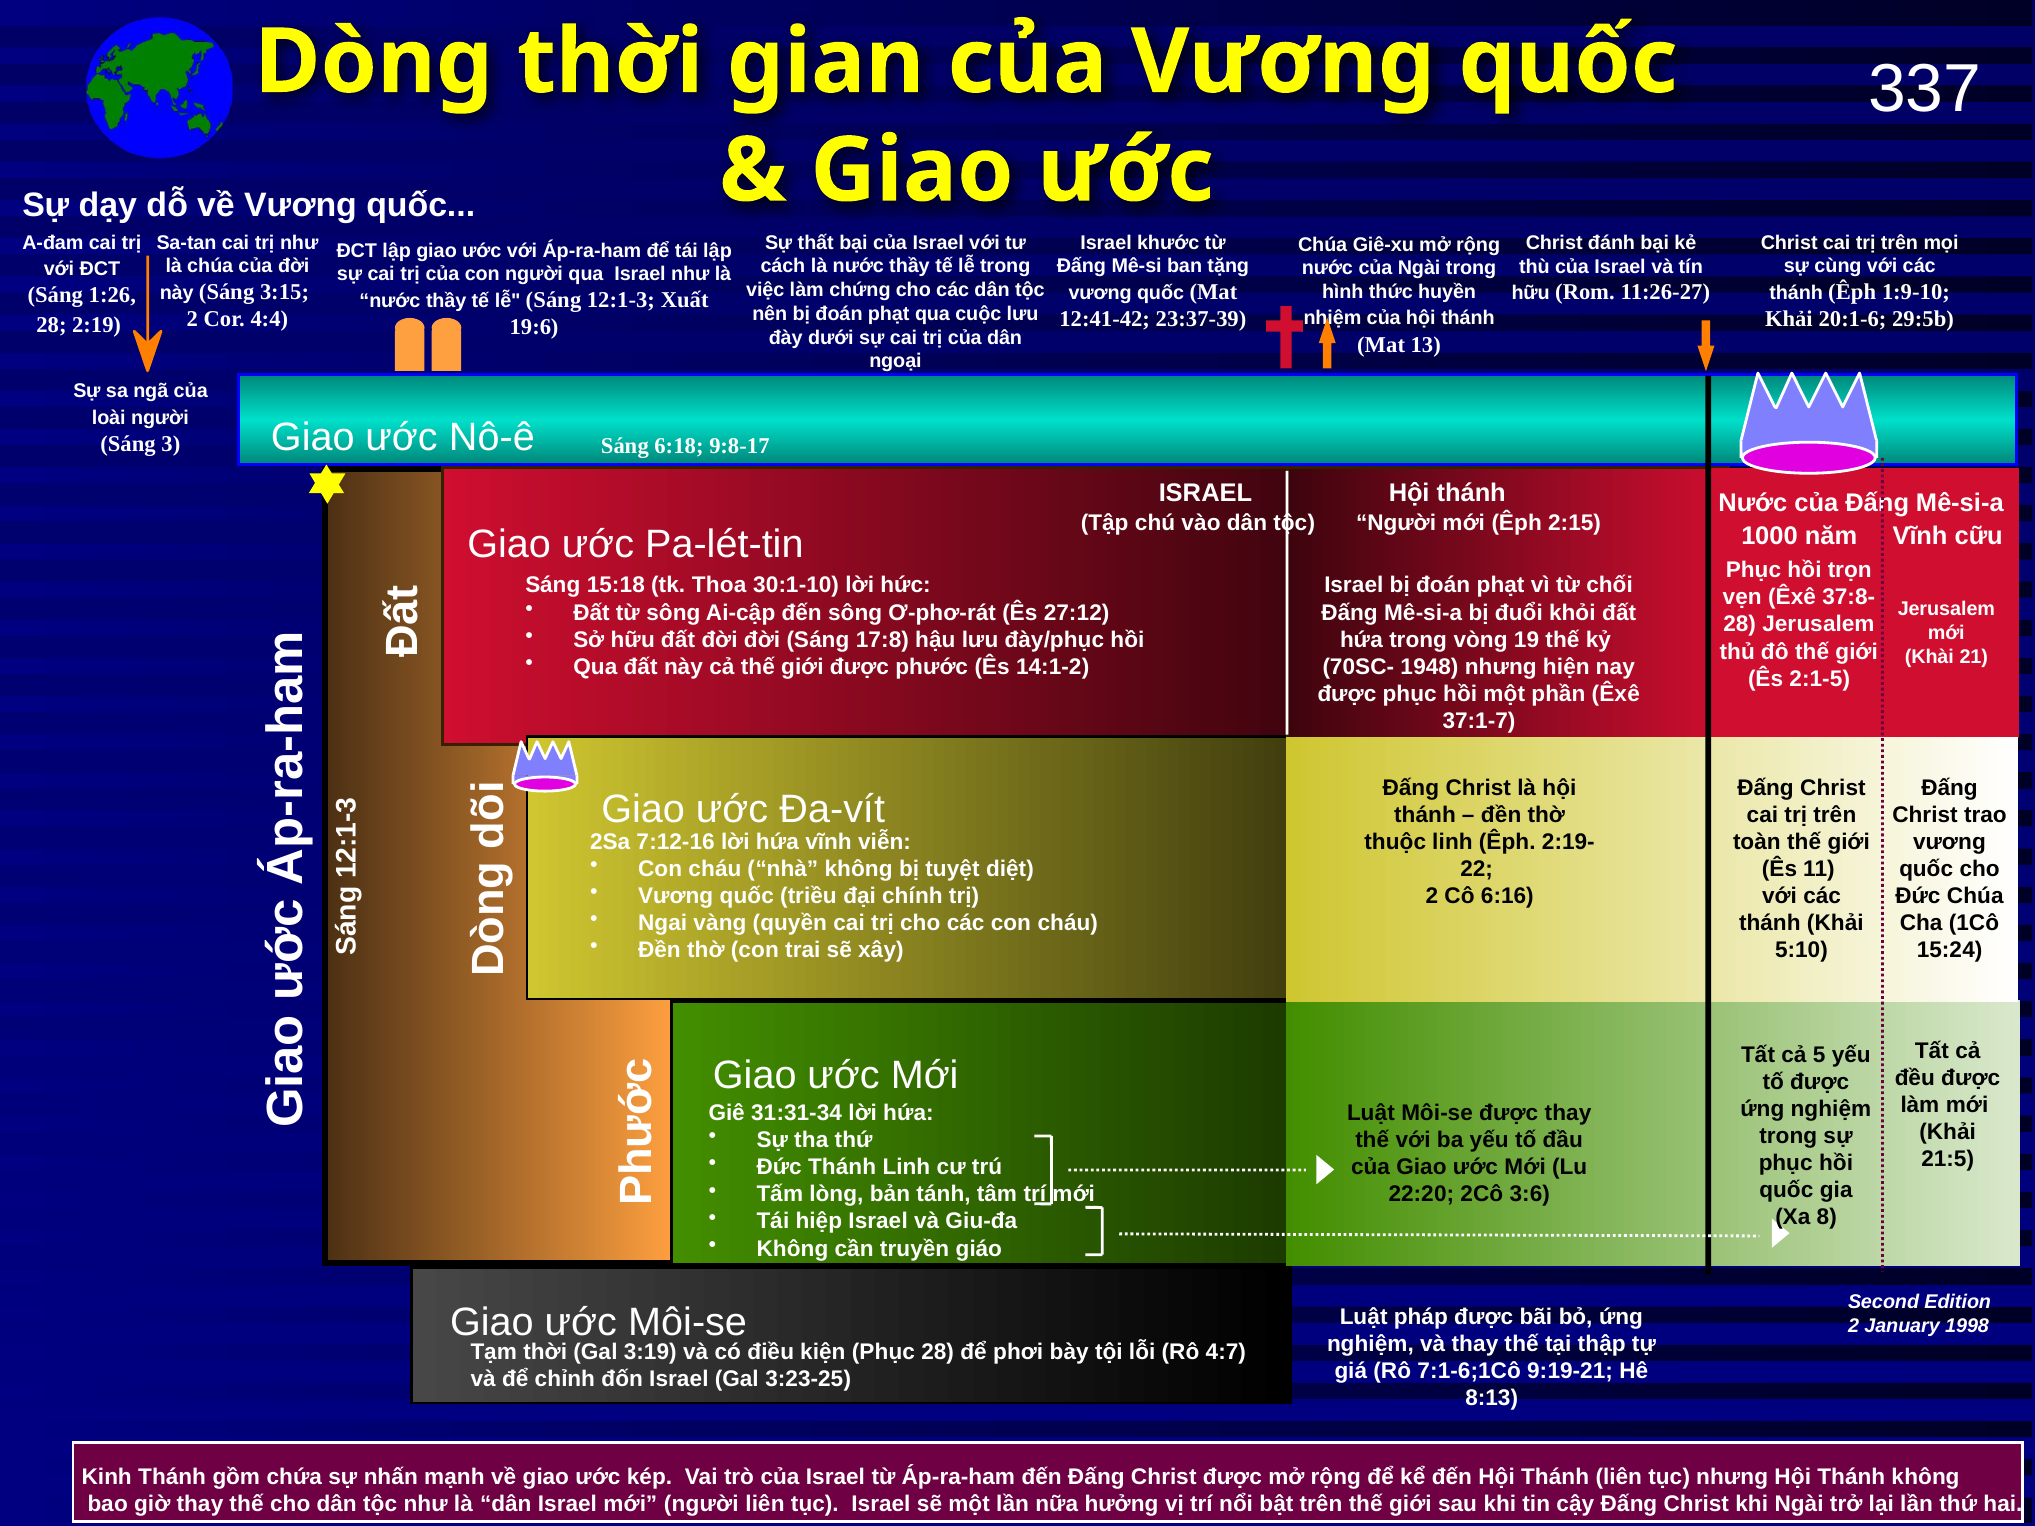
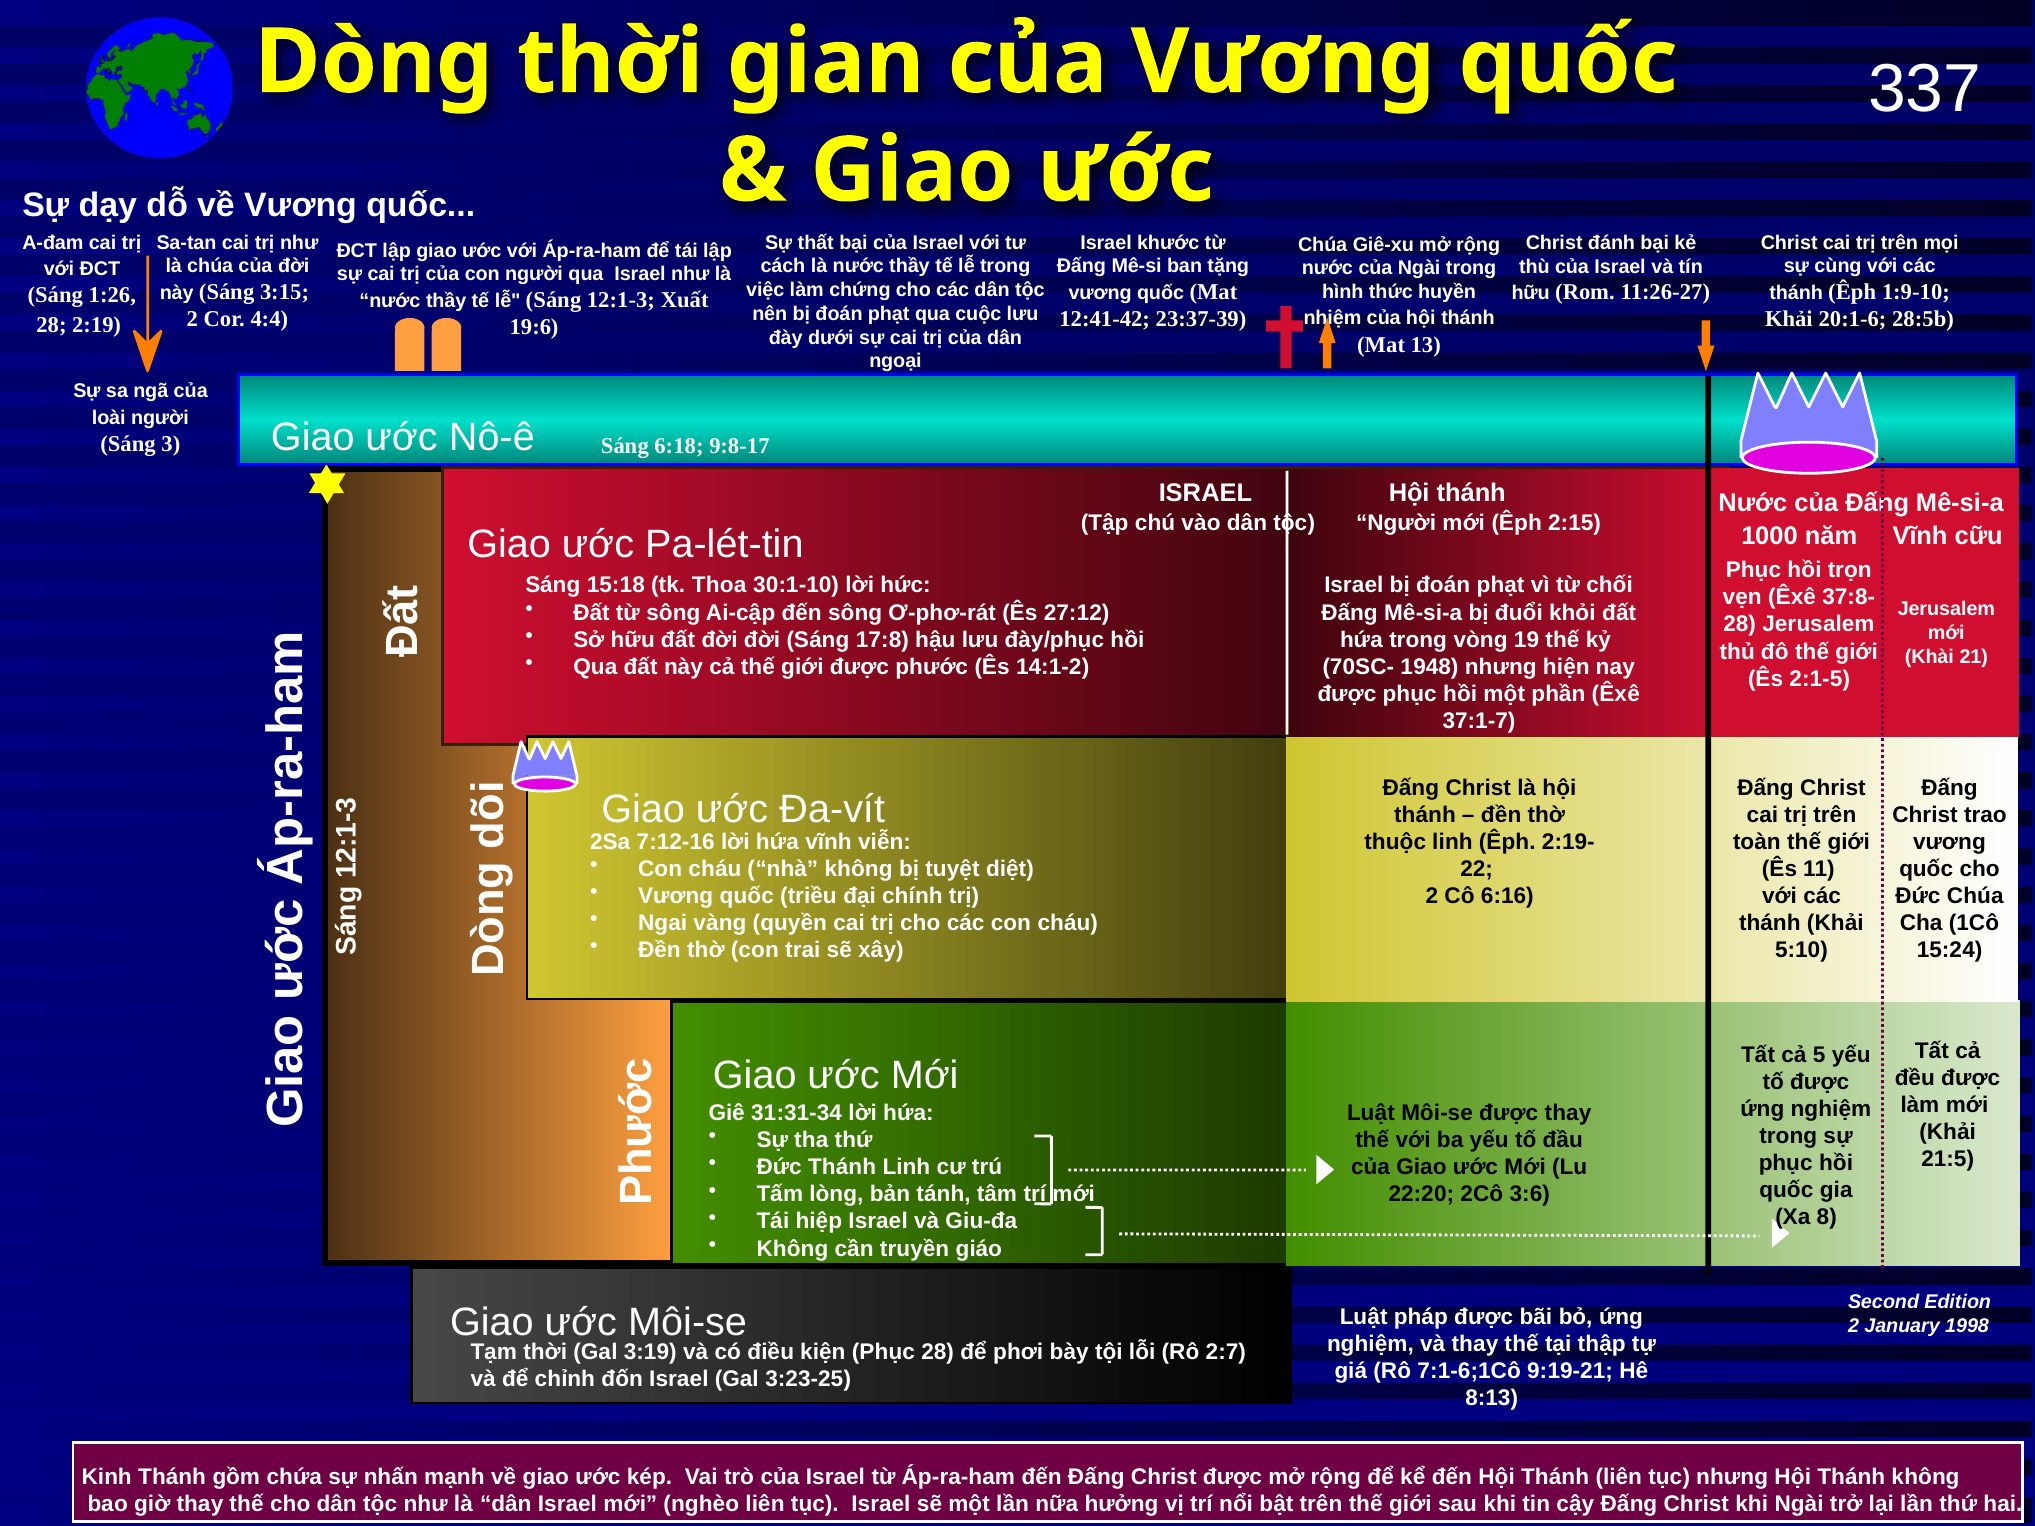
29:5b: 29:5b -> 28:5b
4:7: 4:7 -> 2:7
mới người: người -> nghèo
